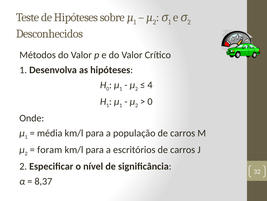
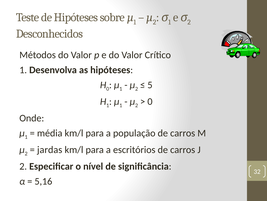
4: 4 -> 5
foram: foram -> jardas
8,37: 8,37 -> 5,16
